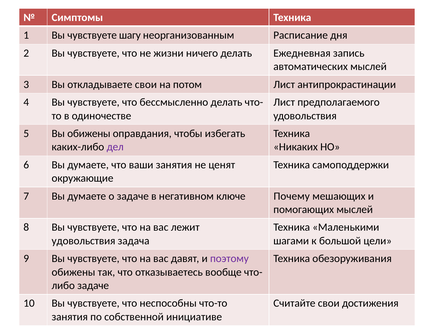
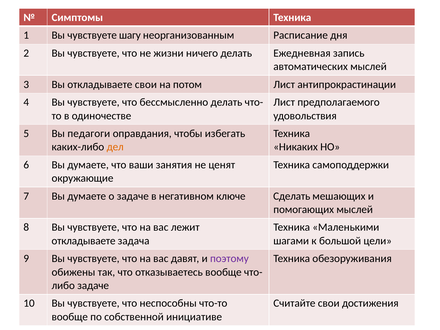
Вы обижены: обижены -> педагоги
дел colour: purple -> orange
Почему: Почему -> Сделать
удовольствия at (83, 241): удовольствия -> откладываете
занятия at (70, 317): занятия -> вообще
